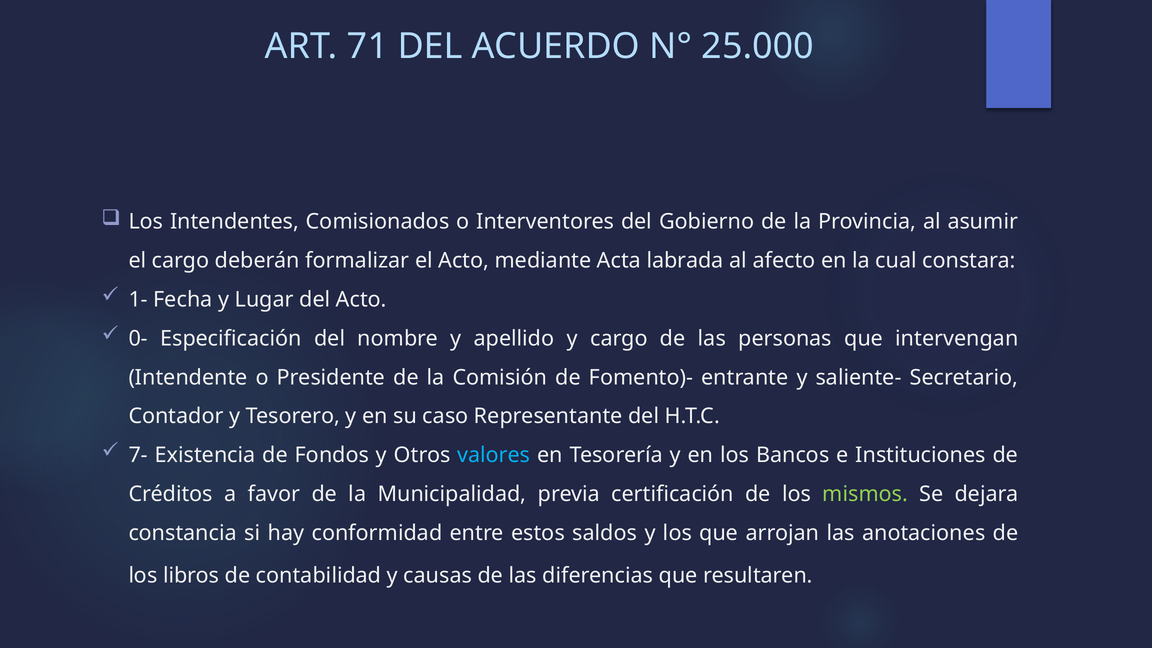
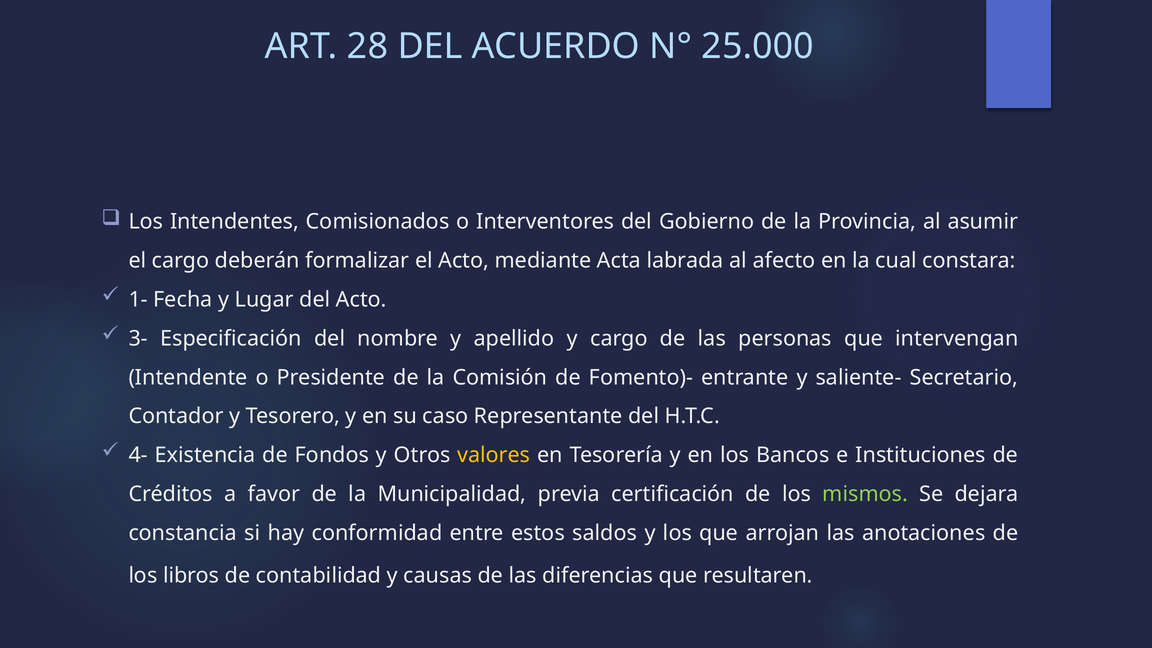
71: 71 -> 28
0-: 0- -> 3-
7-: 7- -> 4-
valores colour: light blue -> yellow
